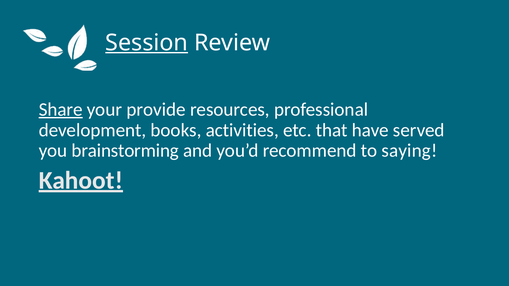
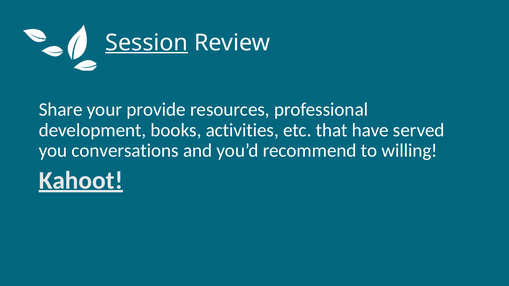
Share underline: present -> none
brainstorming: brainstorming -> conversations
saying: saying -> willing
